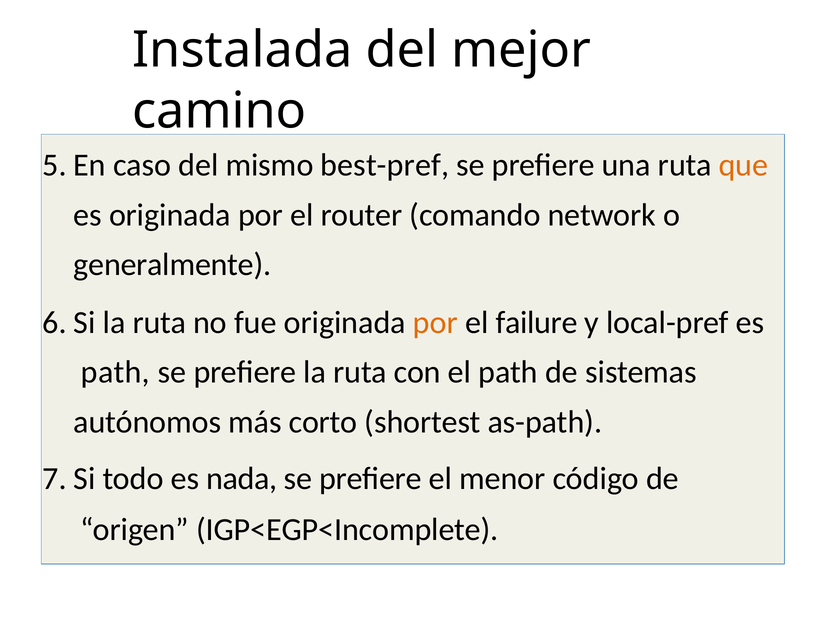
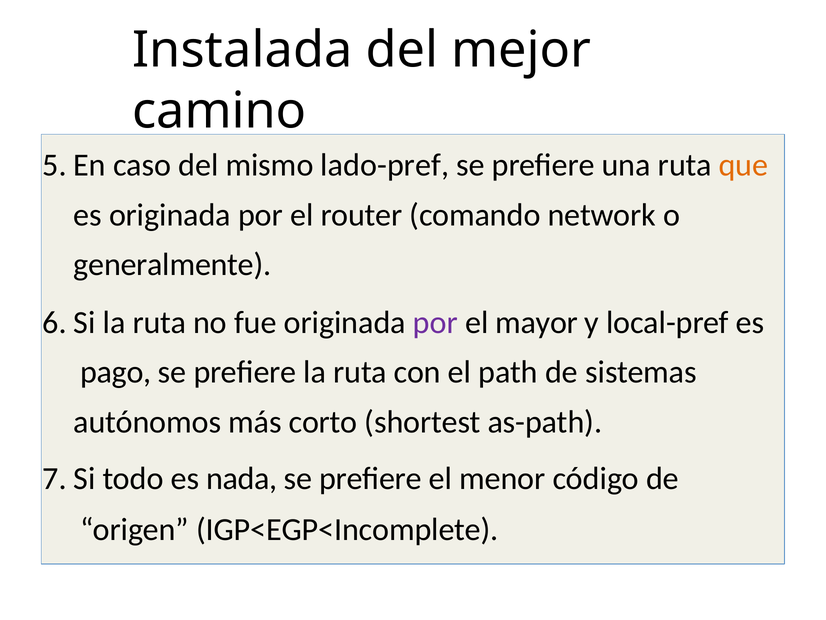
best-pref: best-pref -> lado-pref
por at (435, 322) colour: orange -> purple
failure: failure -> mayor
path at (115, 372): path -> pago
